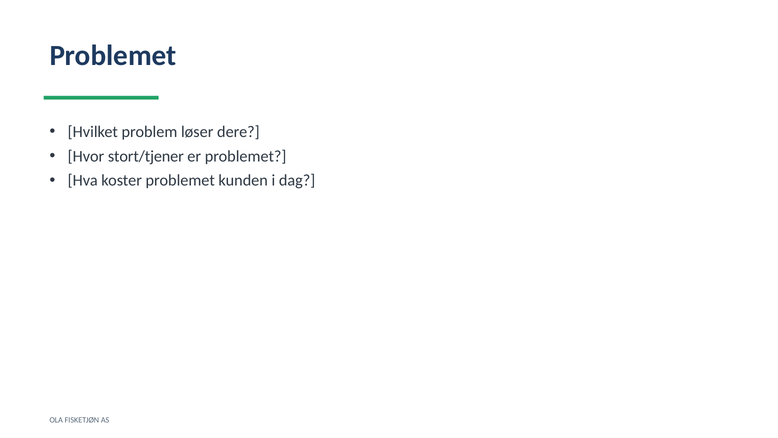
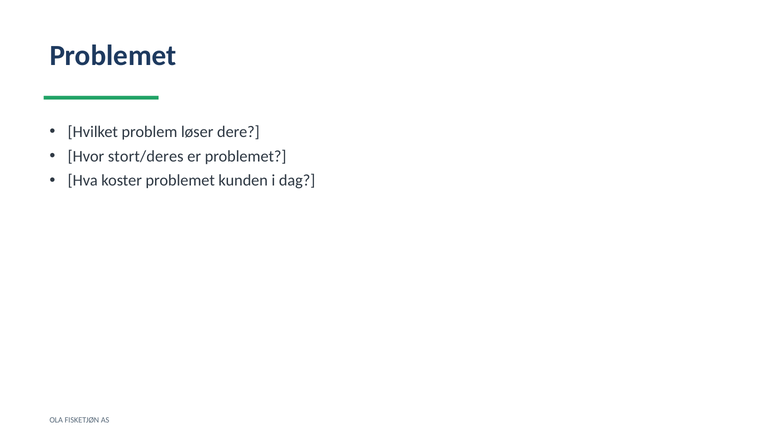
stort/tjener: stort/tjener -> stort/deres
